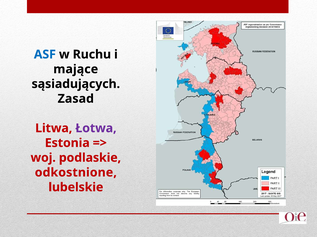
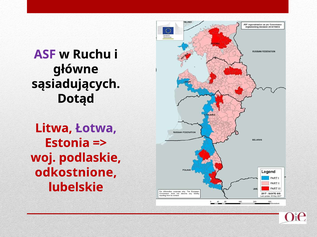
ASF colour: blue -> purple
mające: mające -> główne
Zasad: Zasad -> Dotąd
